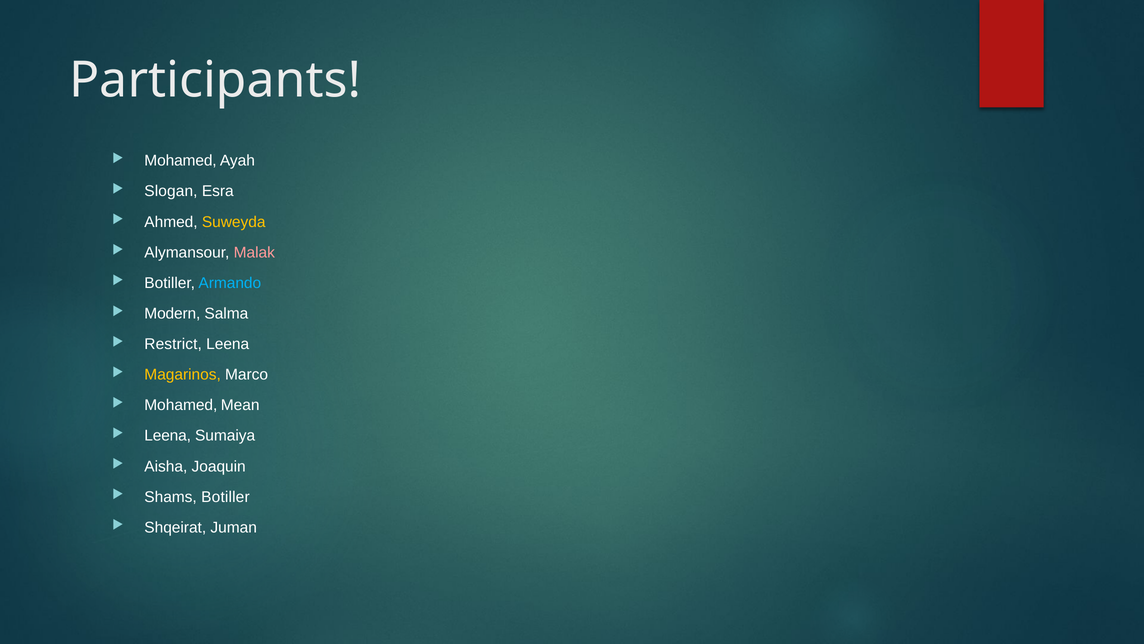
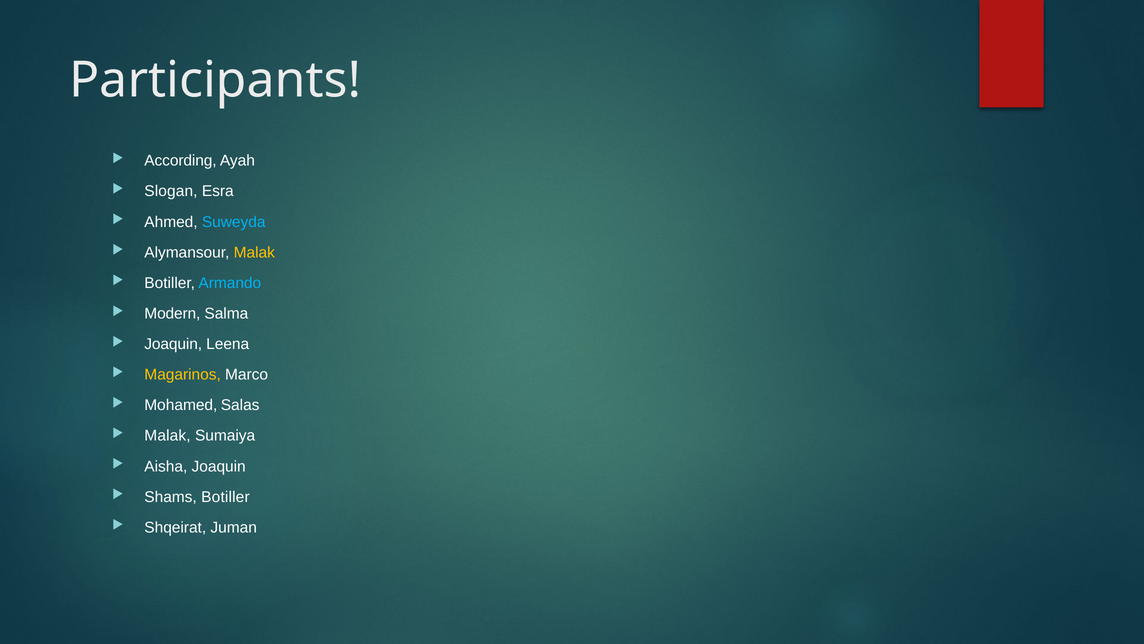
Mohamed at (181, 161): Mohamed -> According
Suweyda colour: yellow -> light blue
Malak at (254, 252) colour: pink -> yellow
Restrict at (173, 344): Restrict -> Joaquin
Mean: Mean -> Salas
Leena at (168, 435): Leena -> Malak
